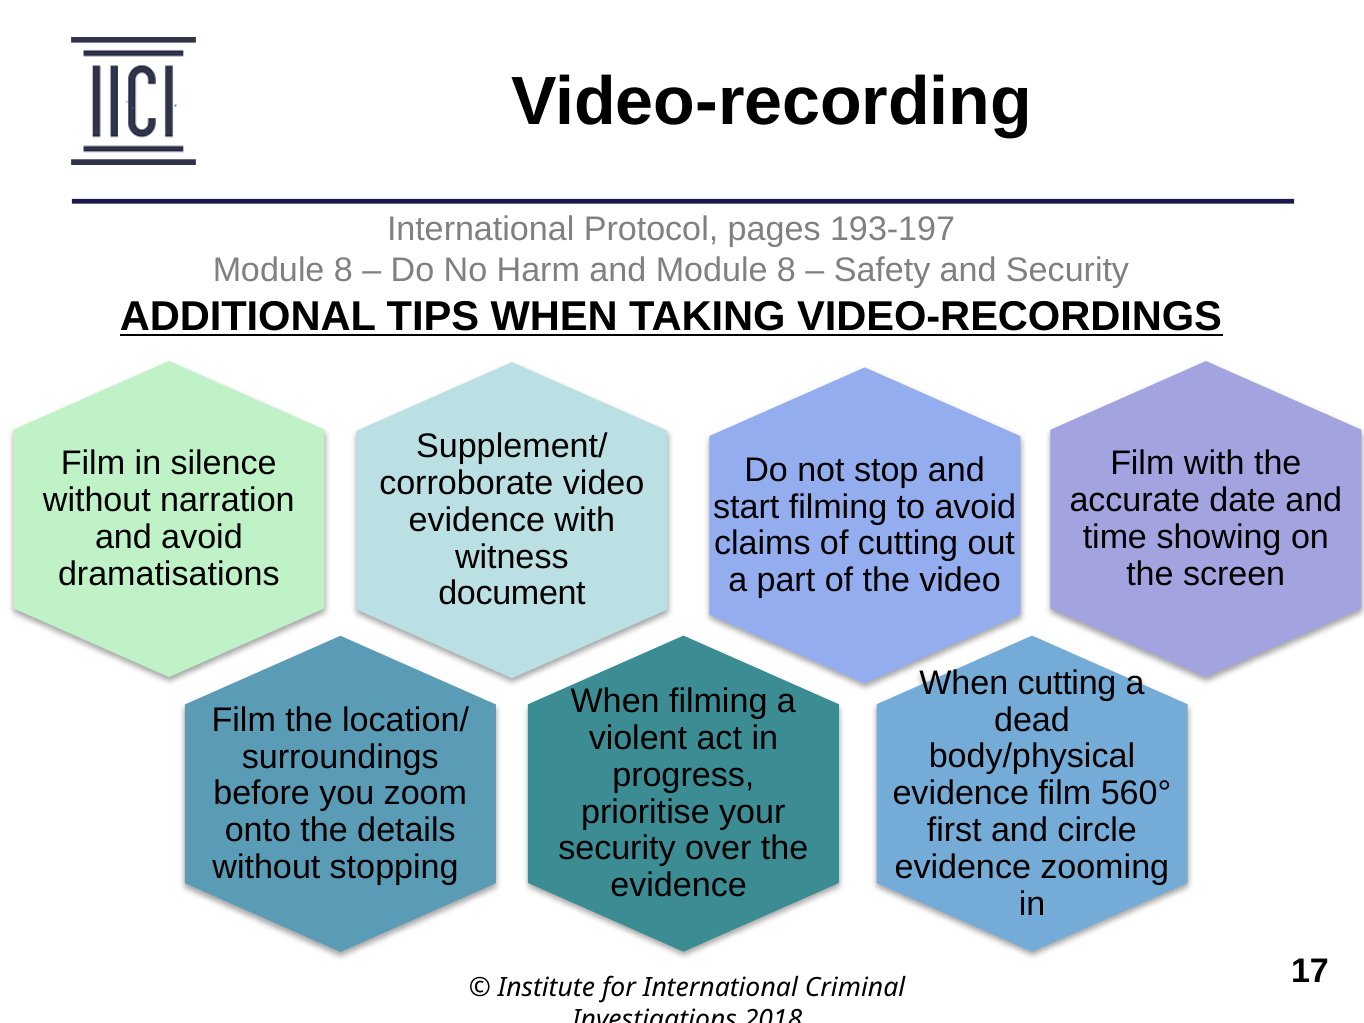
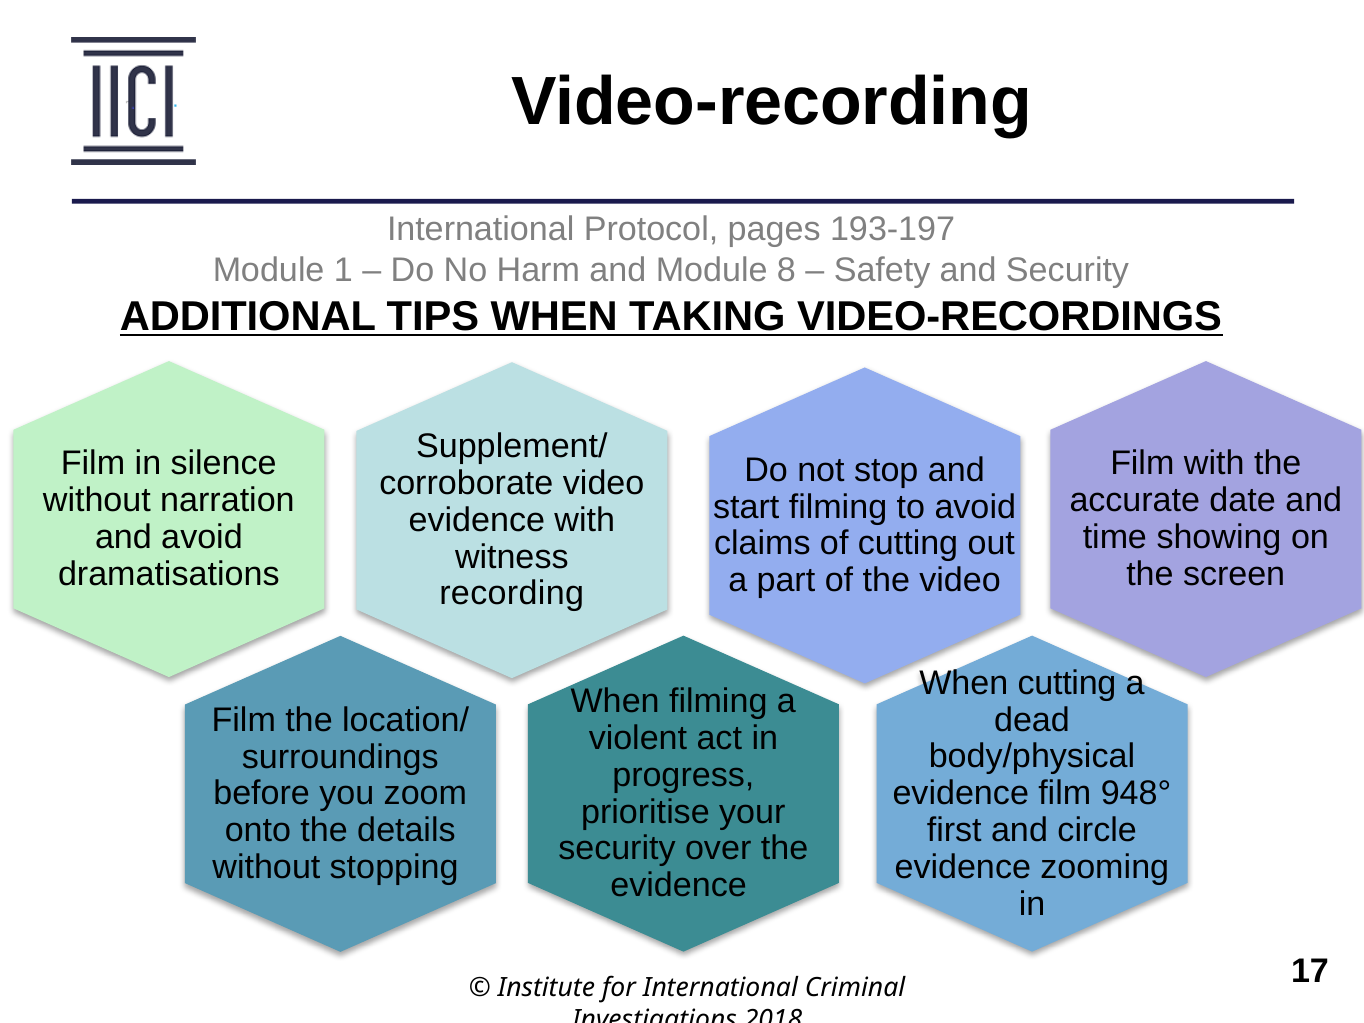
8 at (343, 270): 8 -> 1
document: document -> recording
560°: 560° -> 948°
